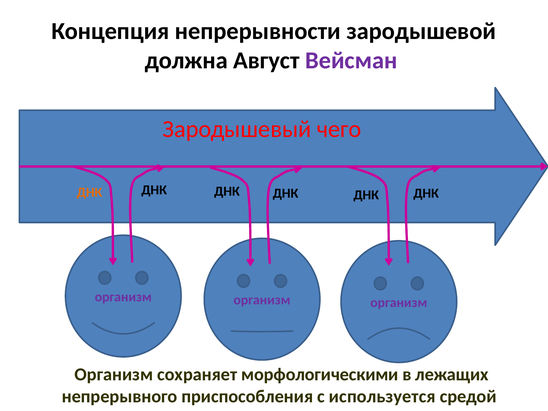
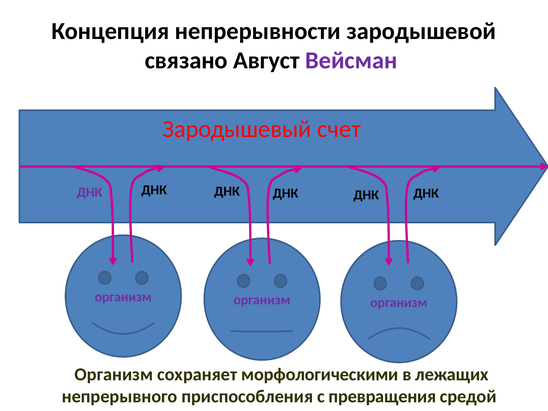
должна: должна -> связано
чего: чего -> счет
ДНК at (90, 192) colour: orange -> purple
используется: используется -> превращения
